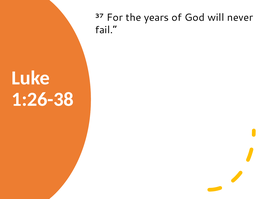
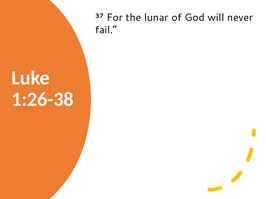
years: years -> lunar
